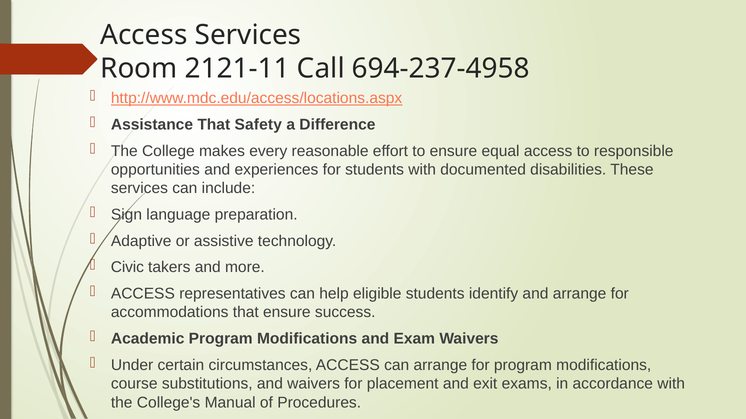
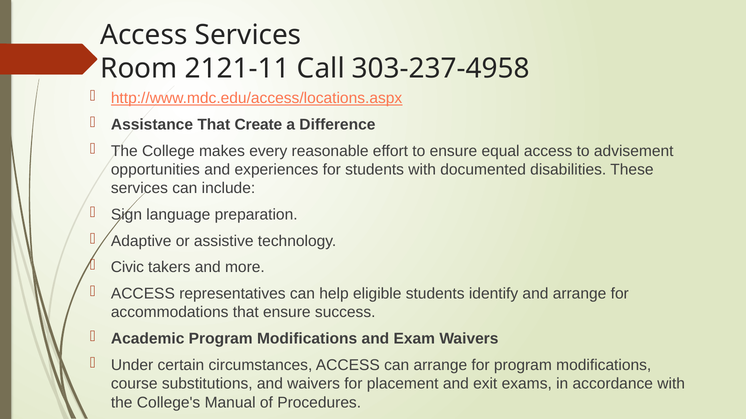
694-237-4958: 694-237-4958 -> 303-237-4958
Safety: Safety -> Create
responsible: responsible -> advisement
